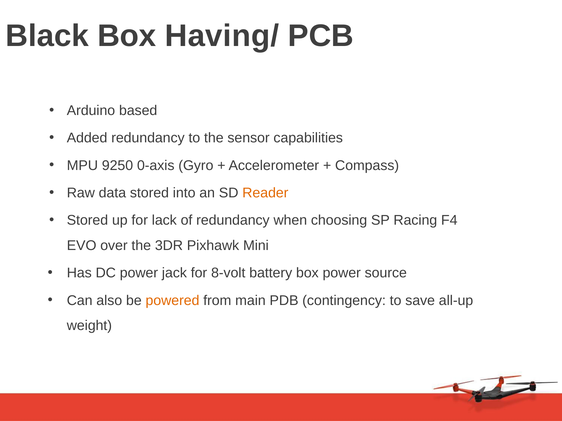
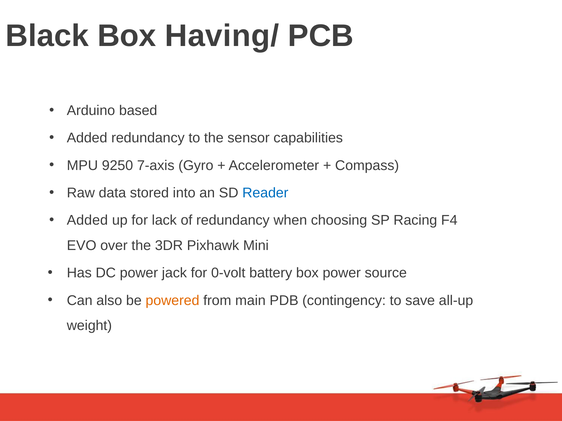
0-axis: 0-axis -> 7-axis
Reader colour: orange -> blue
Stored at (87, 221): Stored -> Added
8-volt: 8-volt -> 0-volt
